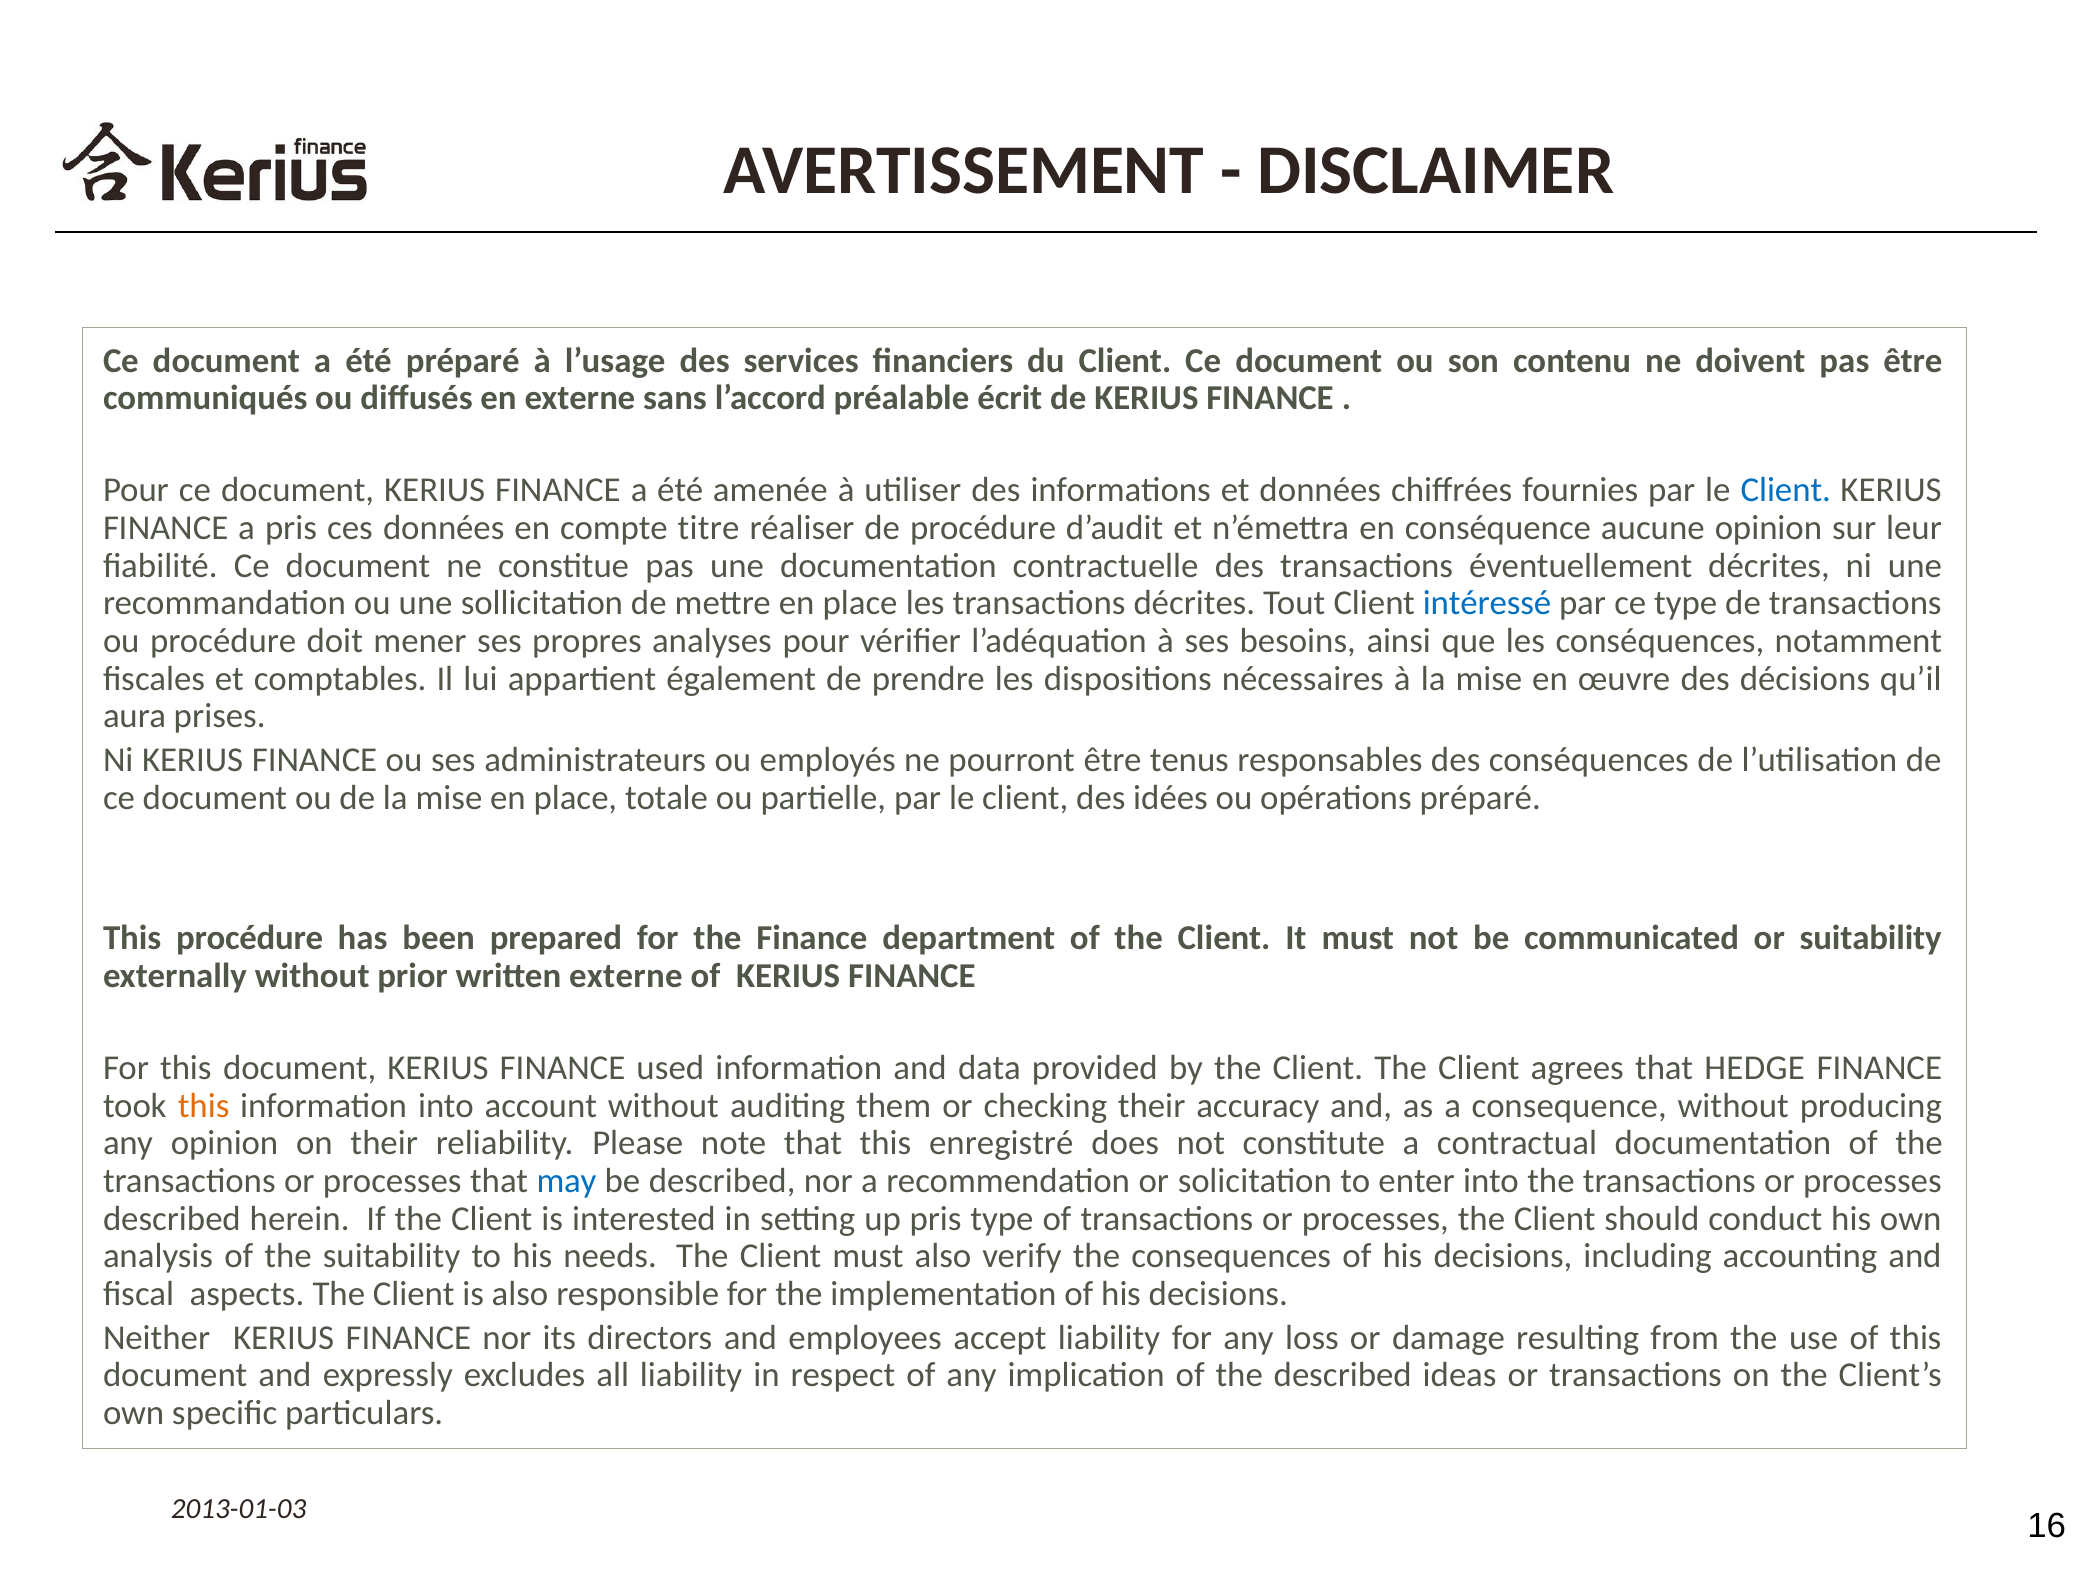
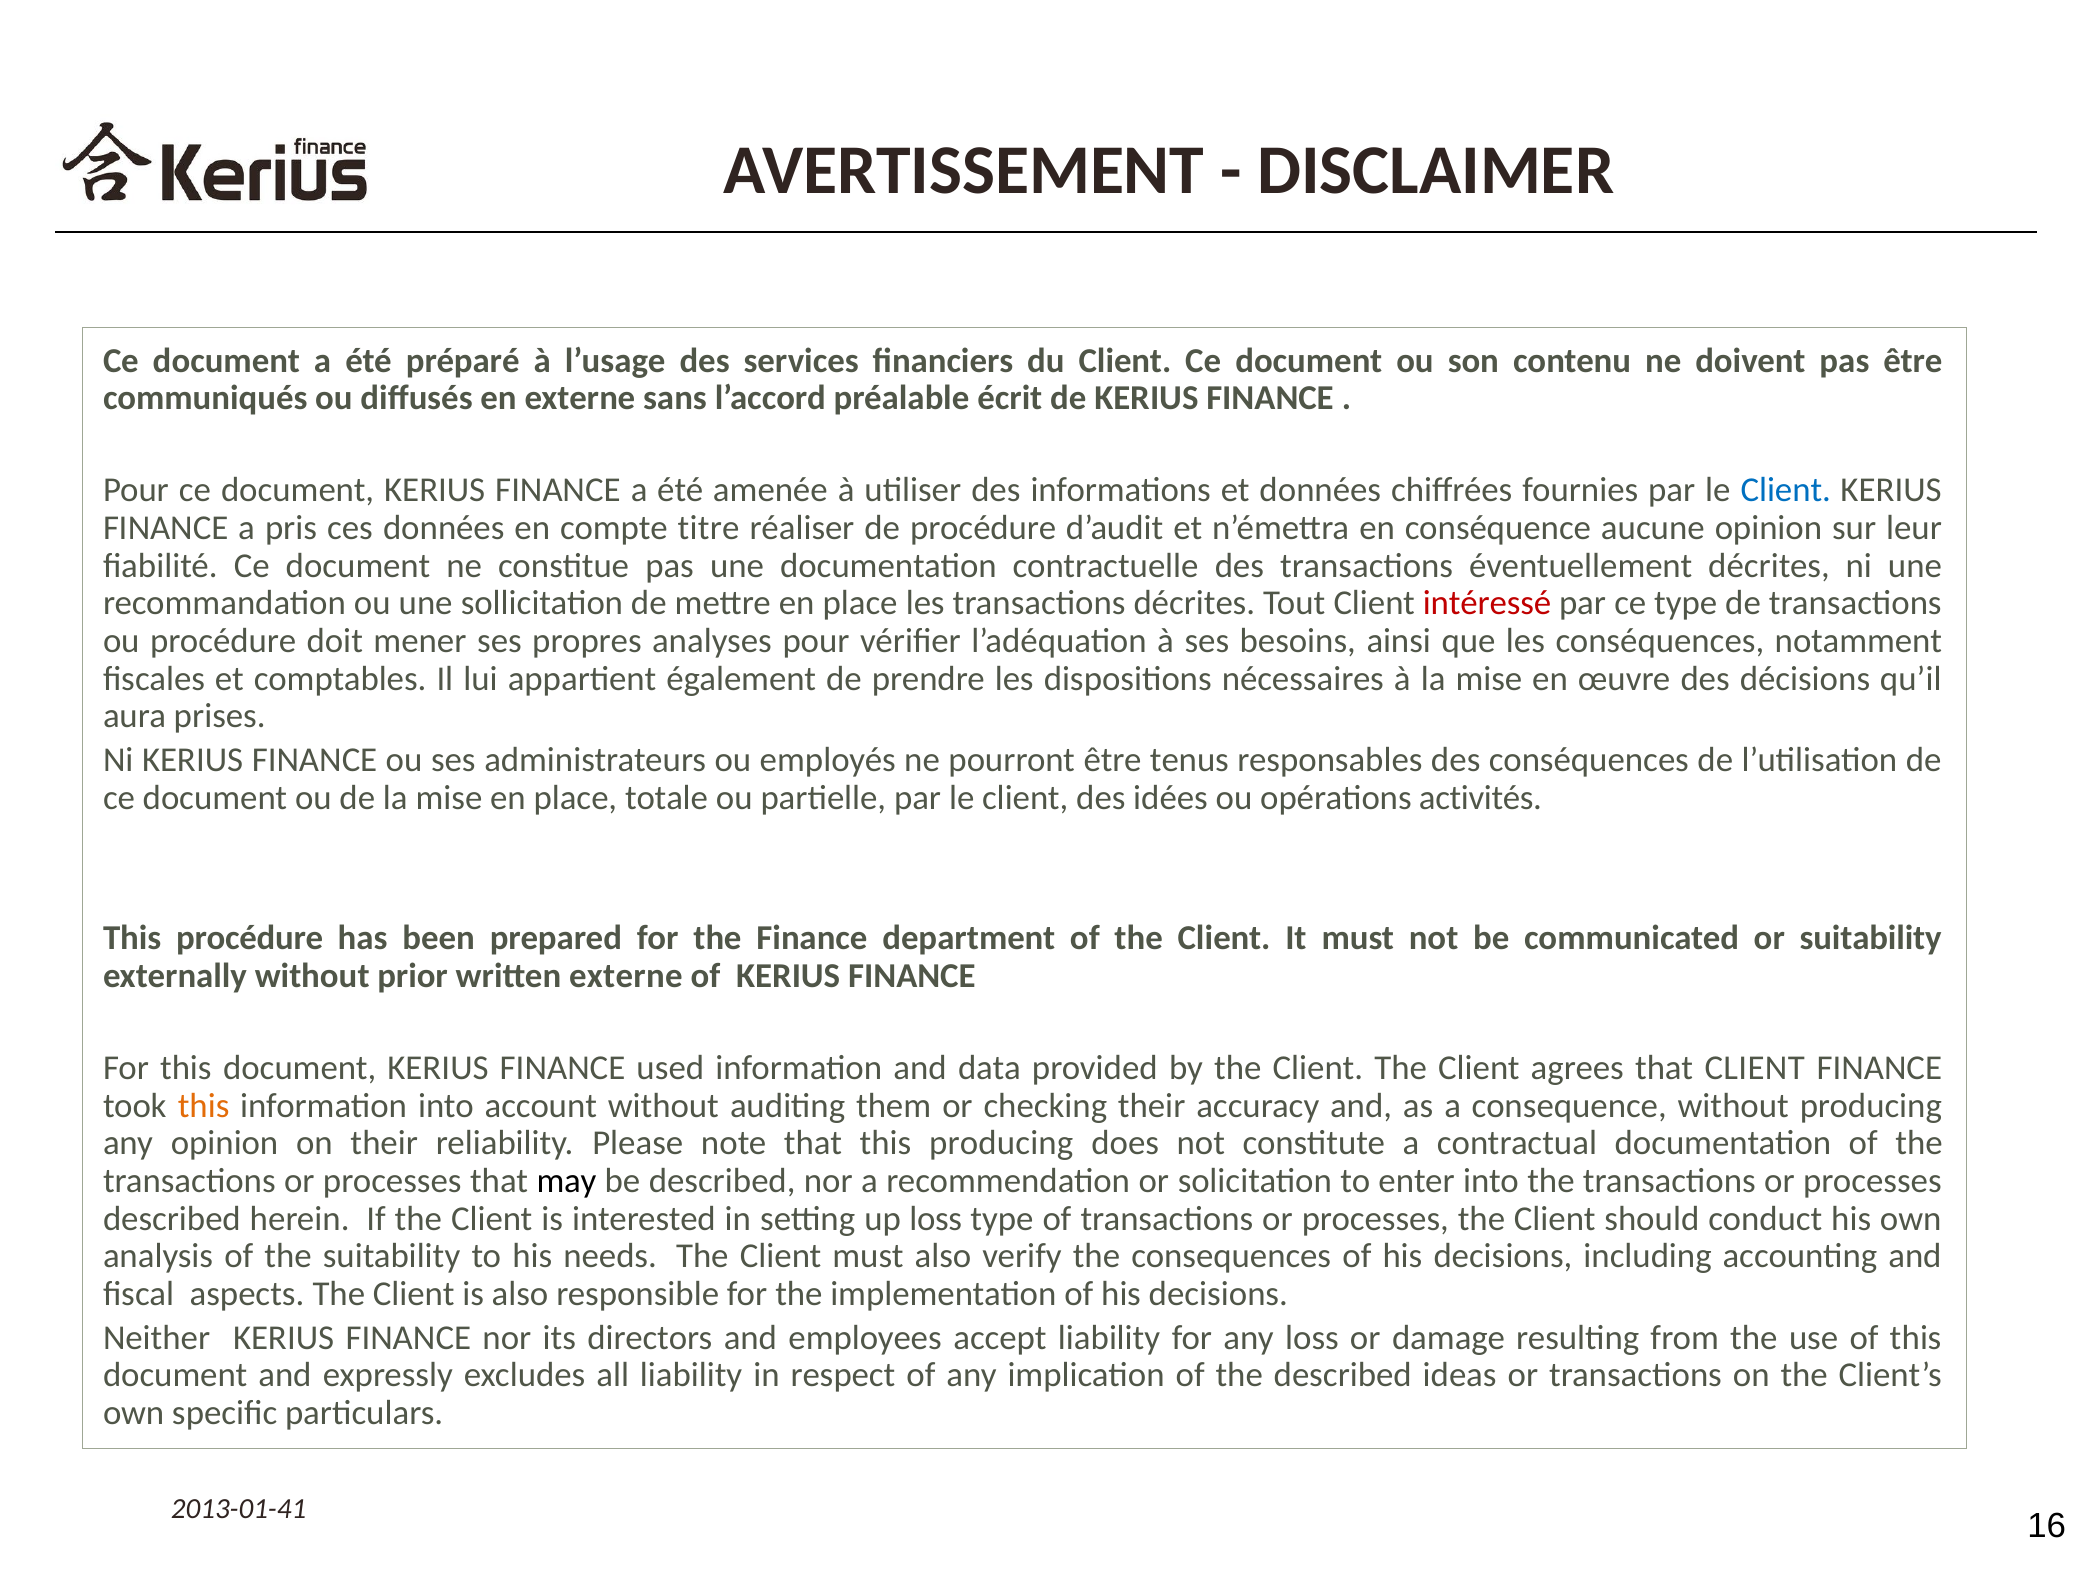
intéressé colour: blue -> red
opérations préparé: préparé -> activités
that HEDGE: HEDGE -> CLIENT
this enregistré: enregistré -> producing
may colour: blue -> black
up pris: pris -> loss
2013-01-03: 2013-01-03 -> 2013-01-41
